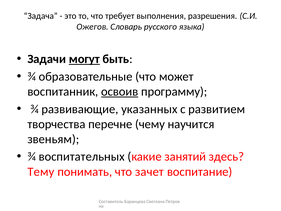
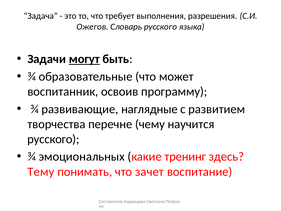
освоив underline: present -> none
указанных: указанных -> наглядные
звеньям at (53, 139): звеньям -> русского
воспитательных: воспитательных -> эмоциональных
занятий: занятий -> тренинг
